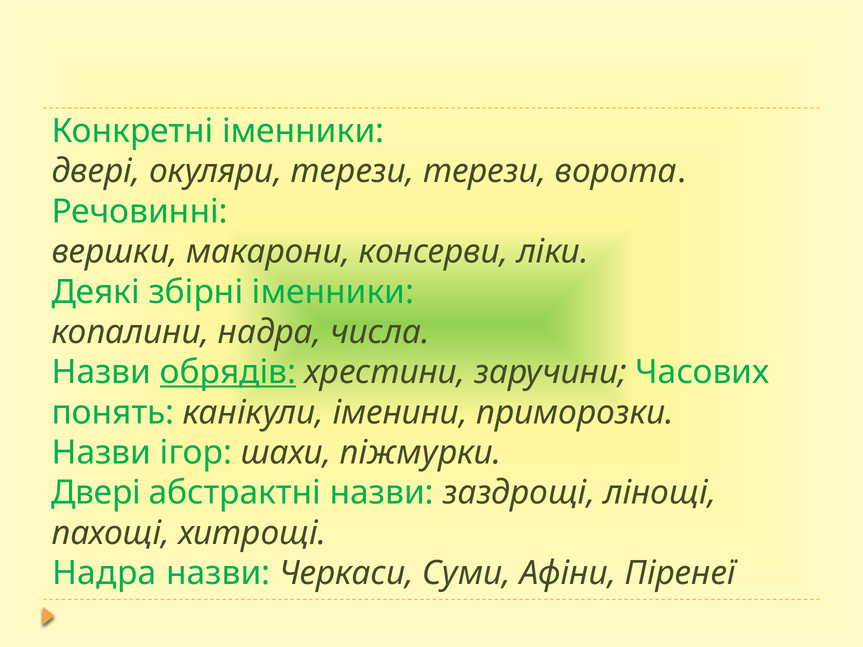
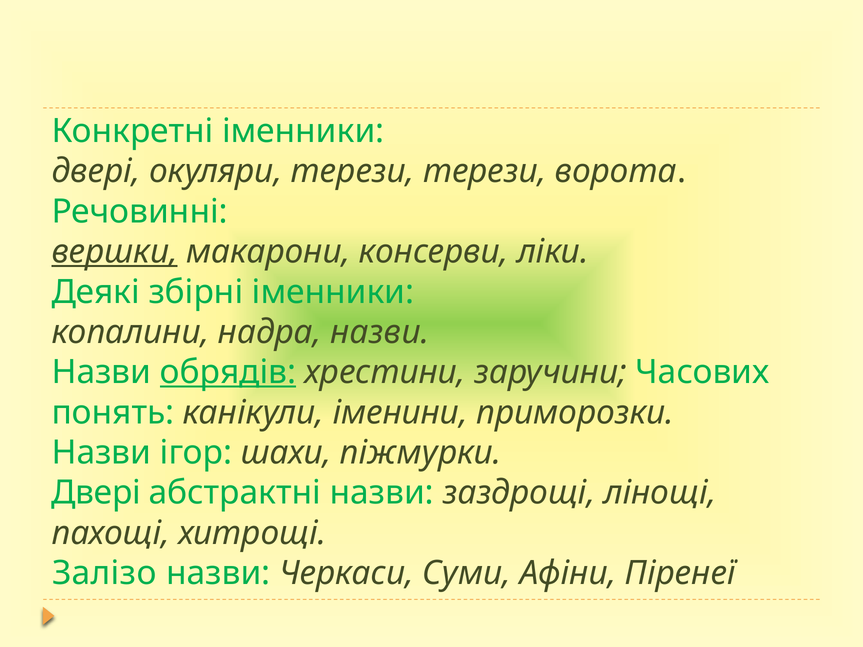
вершки underline: none -> present
надра числа: числа -> назви
Надра at (104, 573): Надра -> Залізо
